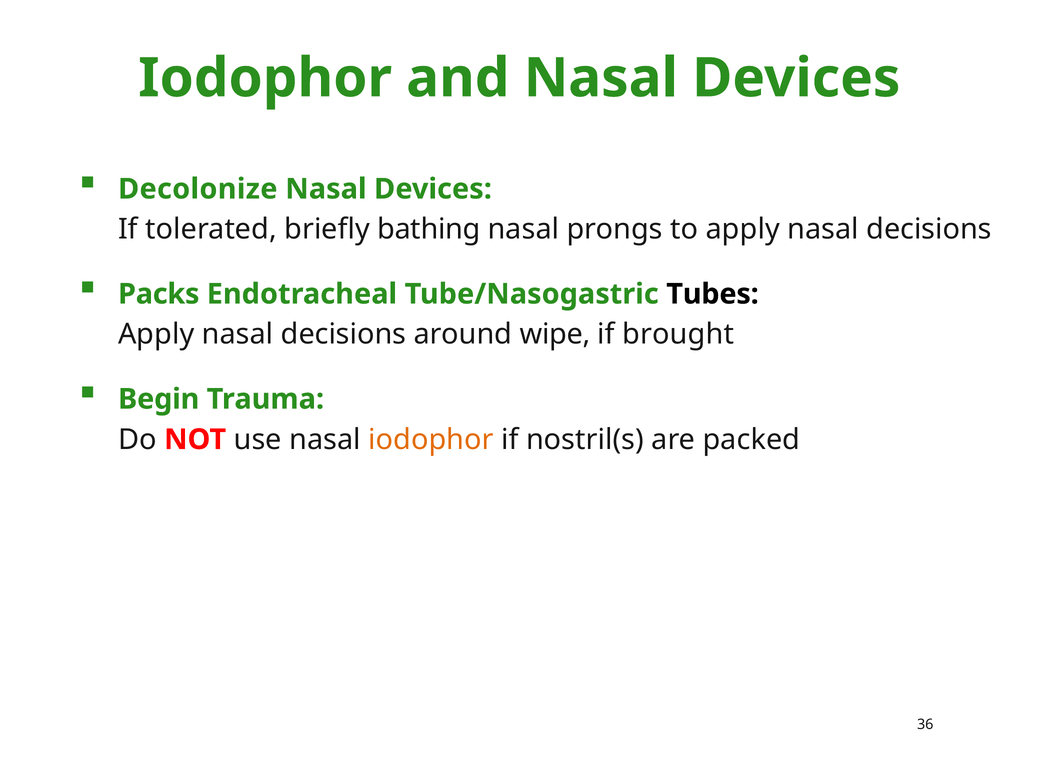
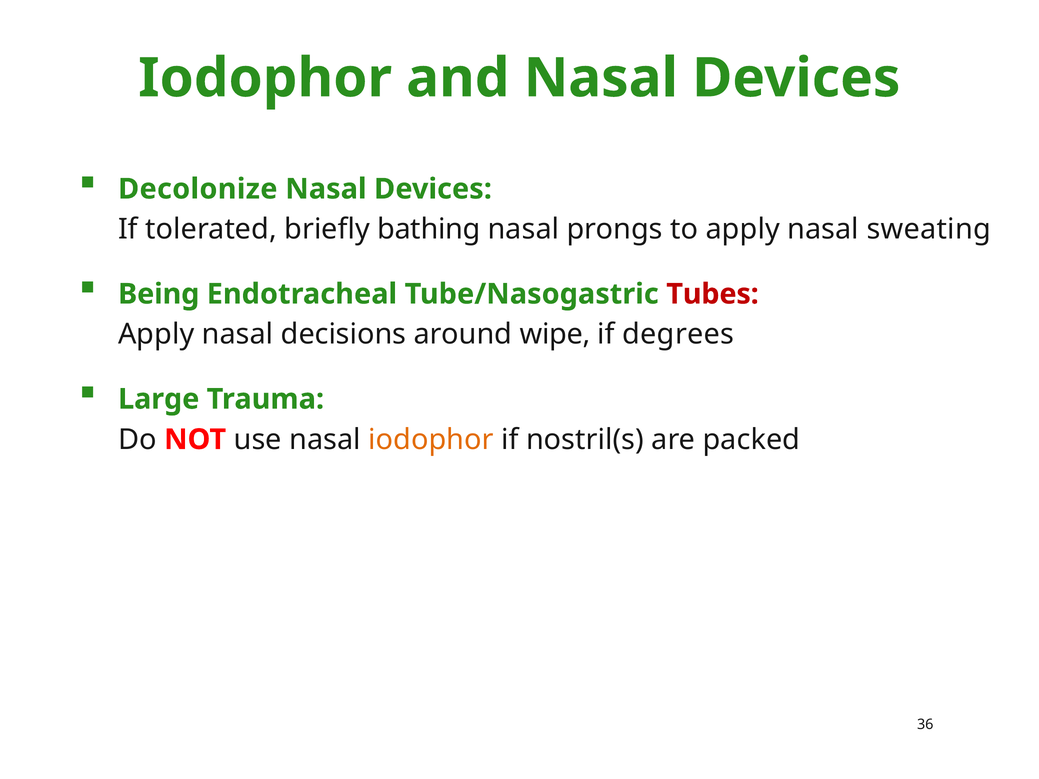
to apply nasal decisions: decisions -> sweating
Packs: Packs -> Being
Tubes colour: black -> red
brought: brought -> degrees
Begin: Begin -> Large
